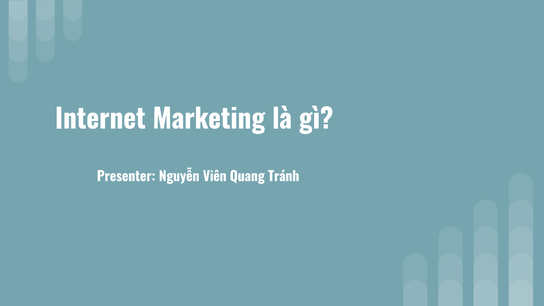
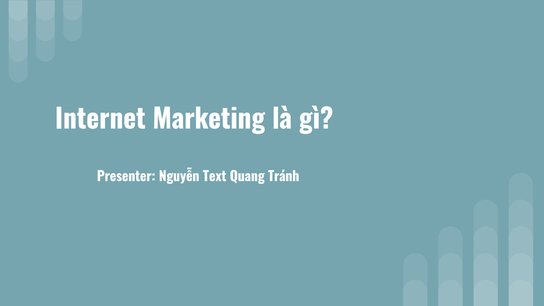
Viên: Viên -> Text
